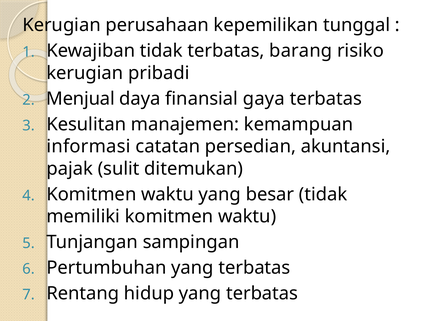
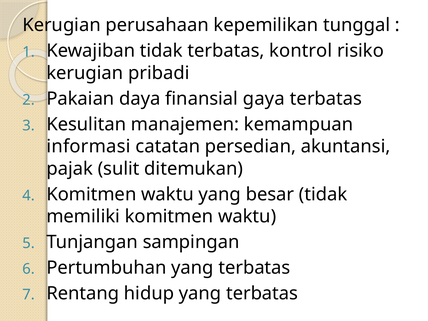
barang: barang -> kontrol
Menjual: Menjual -> Pakaian
